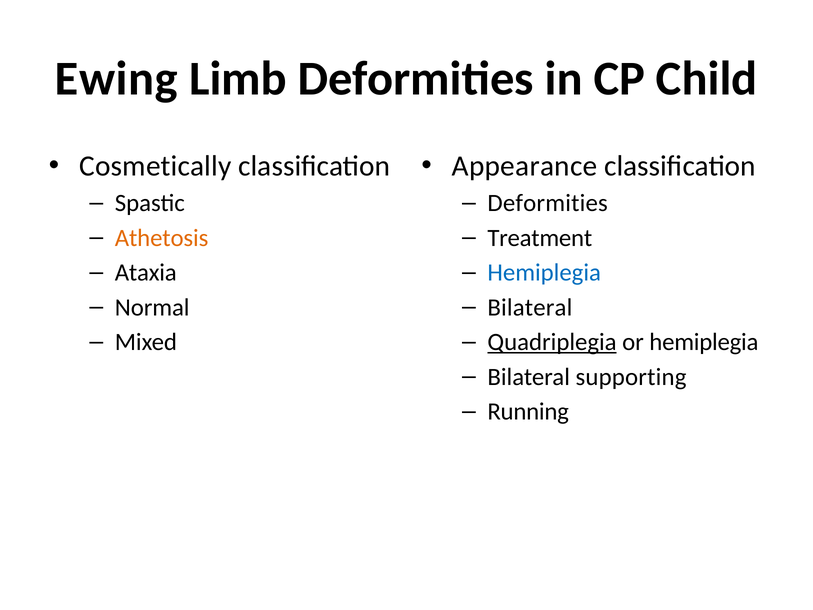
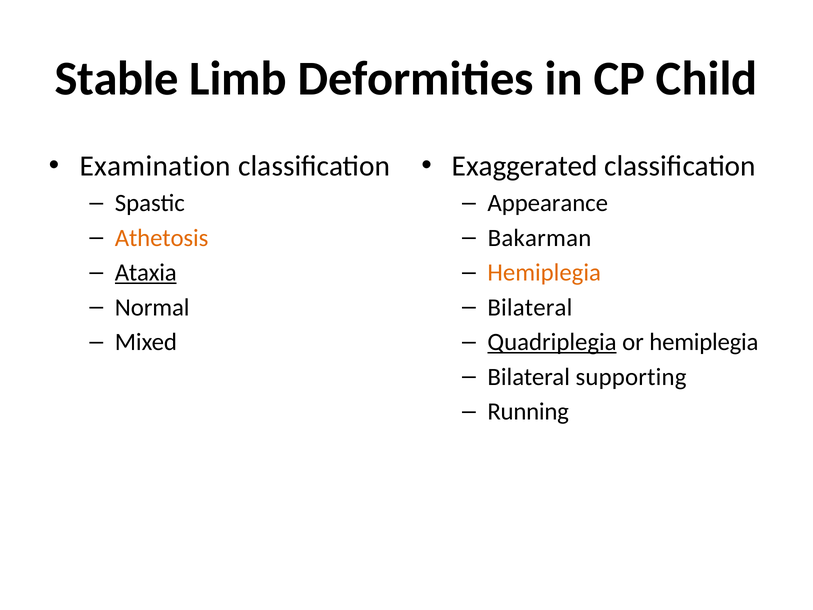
Ewing: Ewing -> Stable
Cosmetically: Cosmetically -> Examination
Appearance: Appearance -> Exaggerated
Deformities at (548, 203): Deformities -> Appearance
Treatment: Treatment -> Bakarman
Ataxia underline: none -> present
Hemiplegia at (544, 273) colour: blue -> orange
